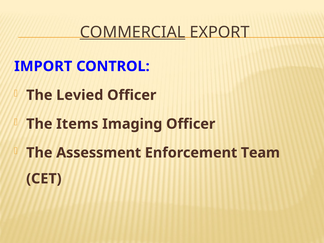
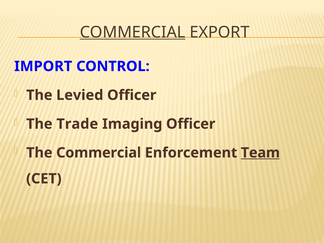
Items: Items -> Trade
The Assessment: Assessment -> Commercial
Team underline: none -> present
